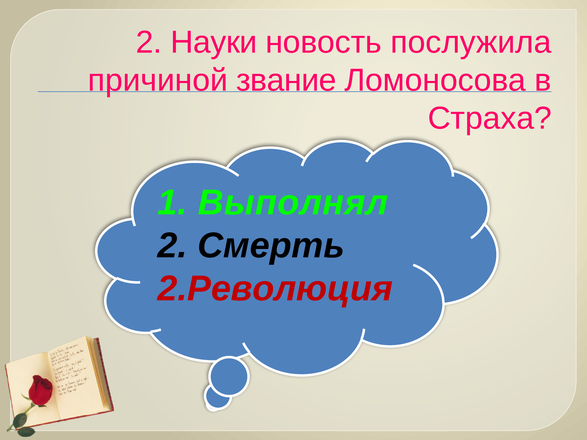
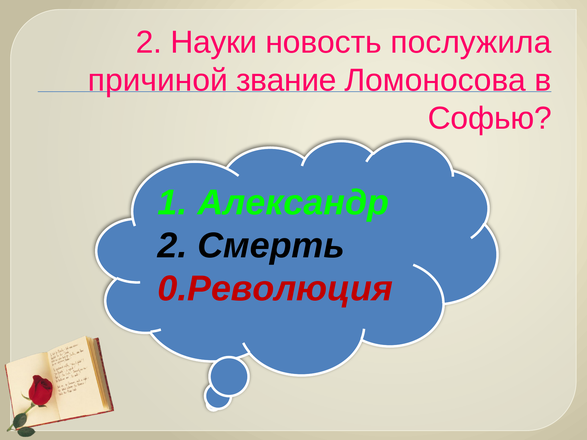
Страха: Страха -> Софью
Выполнял: Выполнял -> Александр
2.Революция: 2.Революция -> 0.Революция
